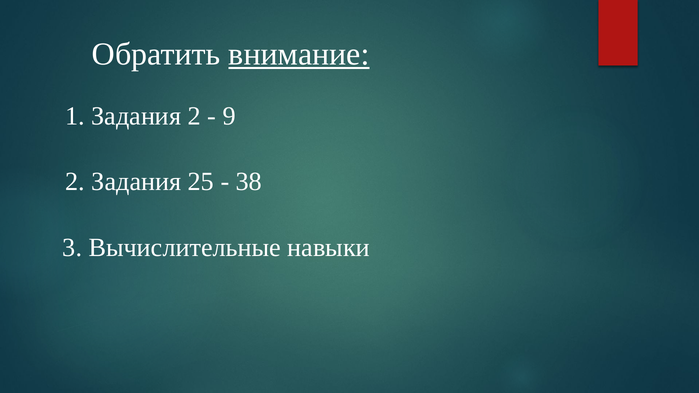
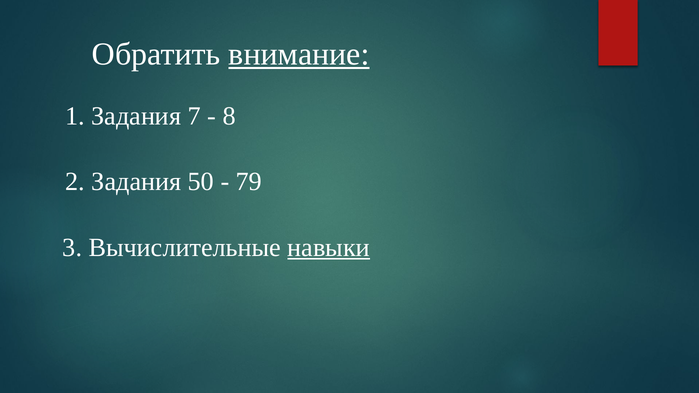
Задания 2: 2 -> 7
9: 9 -> 8
25: 25 -> 50
38: 38 -> 79
навыки underline: none -> present
